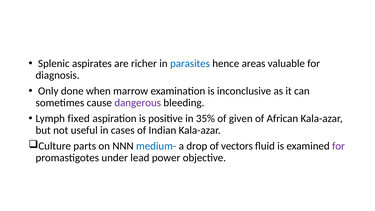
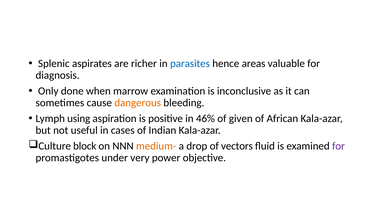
dangerous colour: purple -> orange
fixed: fixed -> using
35%: 35% -> 46%
parts: parts -> block
medium- colour: blue -> orange
lead: lead -> very
